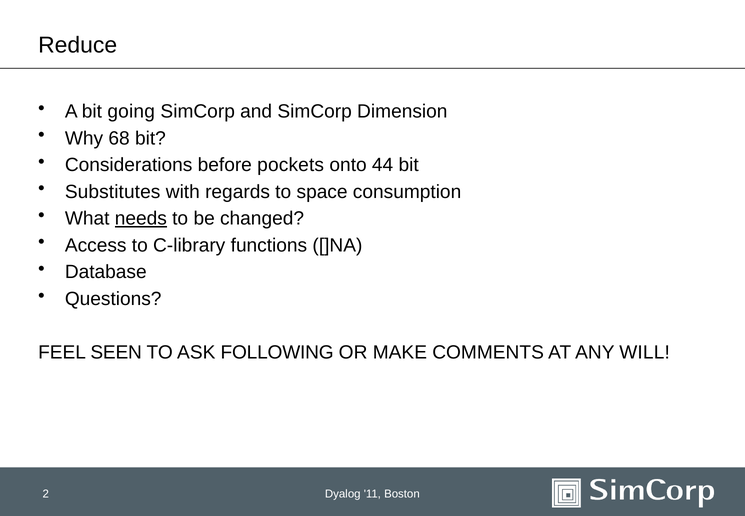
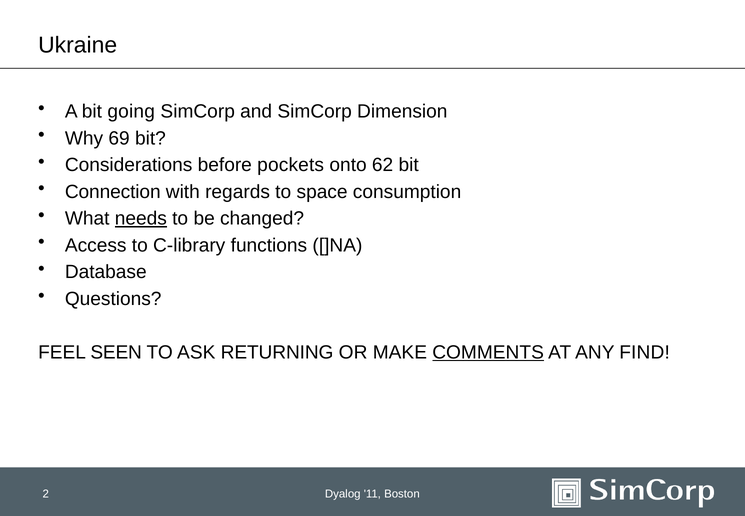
Reduce: Reduce -> Ukraine
68: 68 -> 69
44: 44 -> 62
Substitutes: Substitutes -> Connection
FOLLOWING: FOLLOWING -> RETURNING
COMMENTS underline: none -> present
WILL: WILL -> FIND
